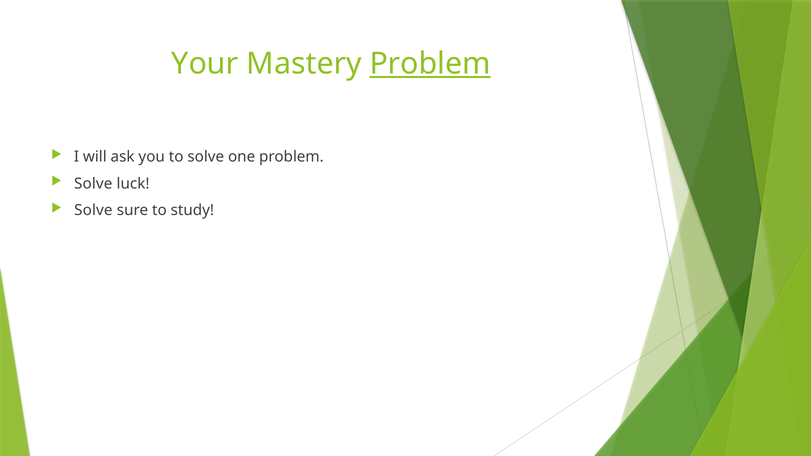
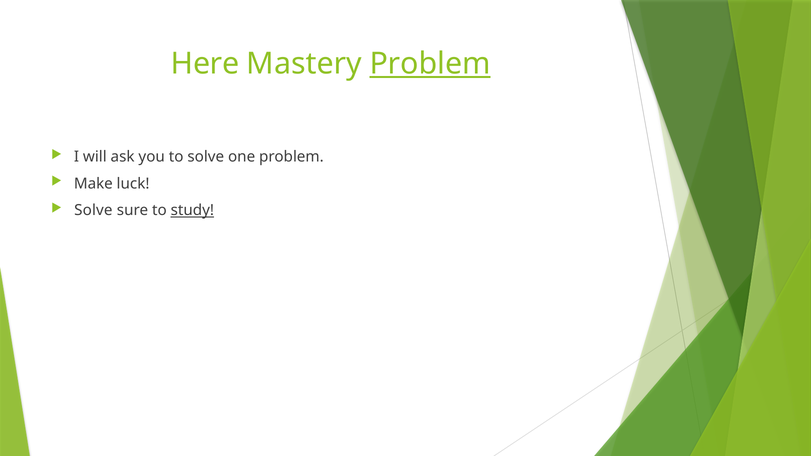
Your: Your -> Here
Solve at (93, 184): Solve -> Make
study underline: none -> present
